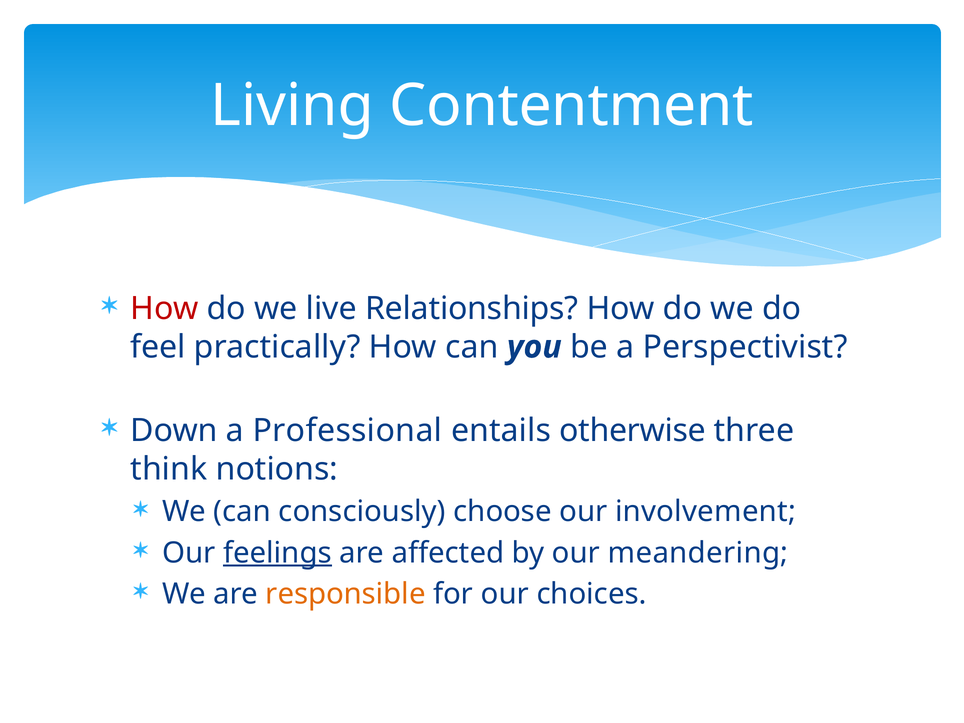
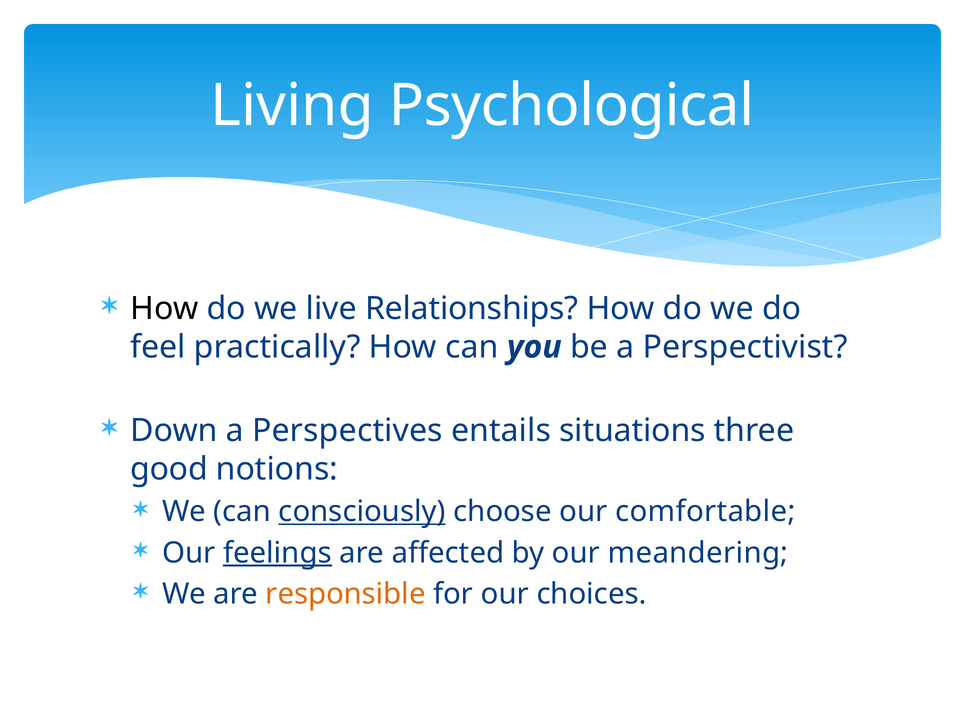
Contentment: Contentment -> Psychological
How at (165, 308) colour: red -> black
Professional: Professional -> Perspectives
otherwise: otherwise -> situations
think: think -> good
consciously underline: none -> present
involvement: involvement -> comfortable
